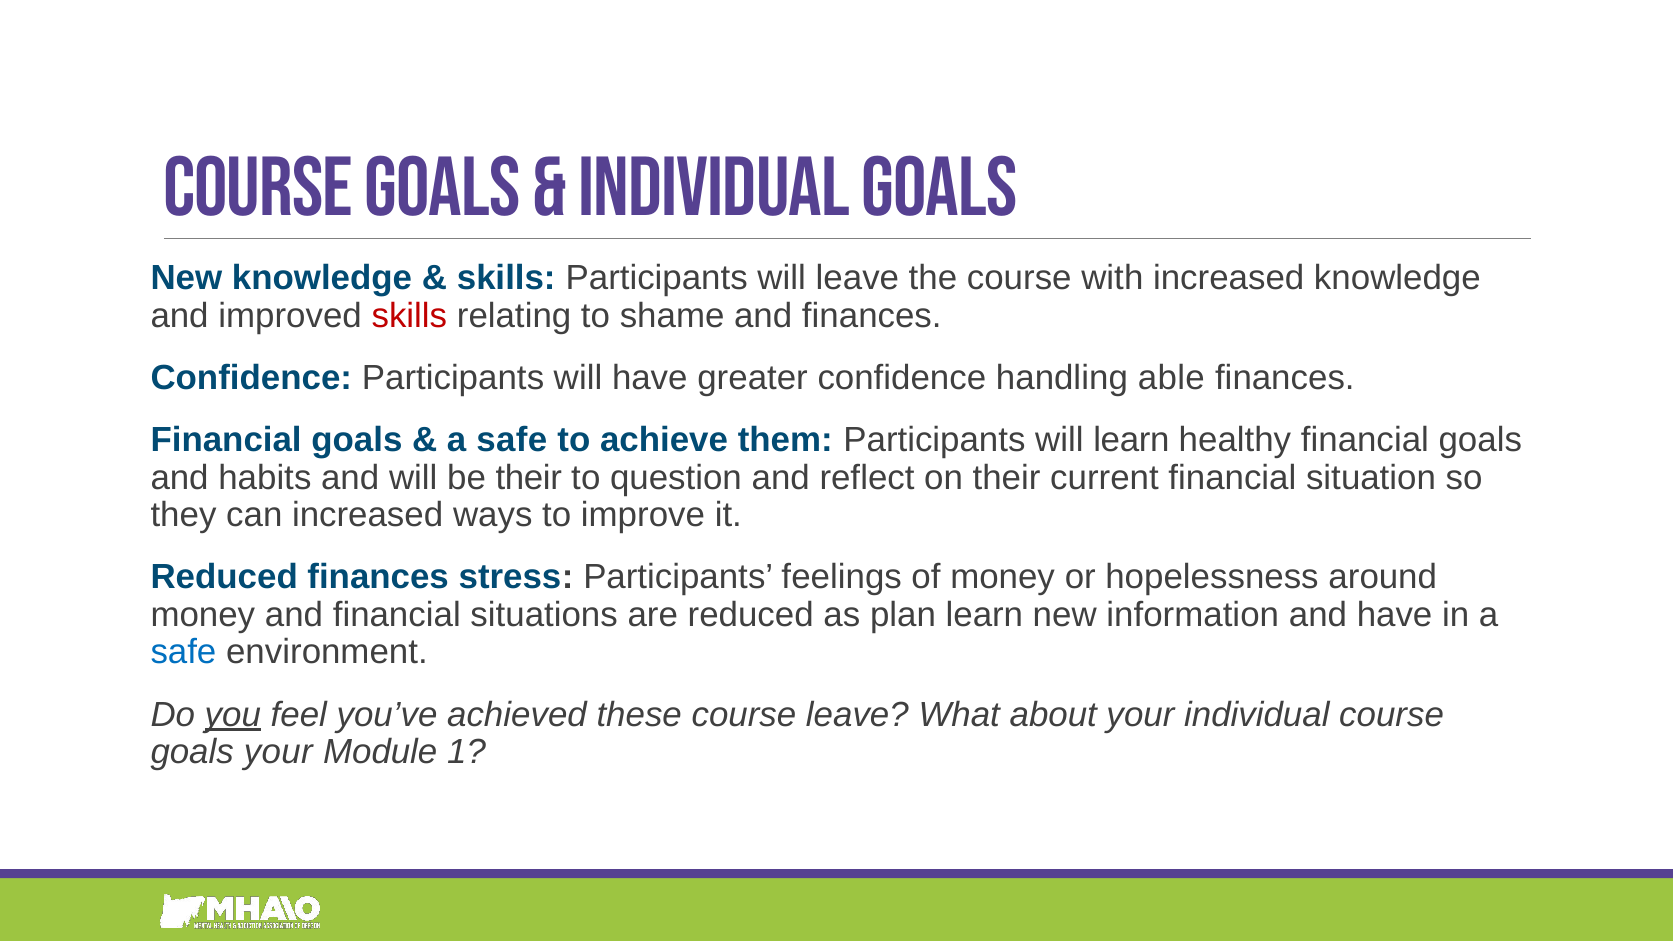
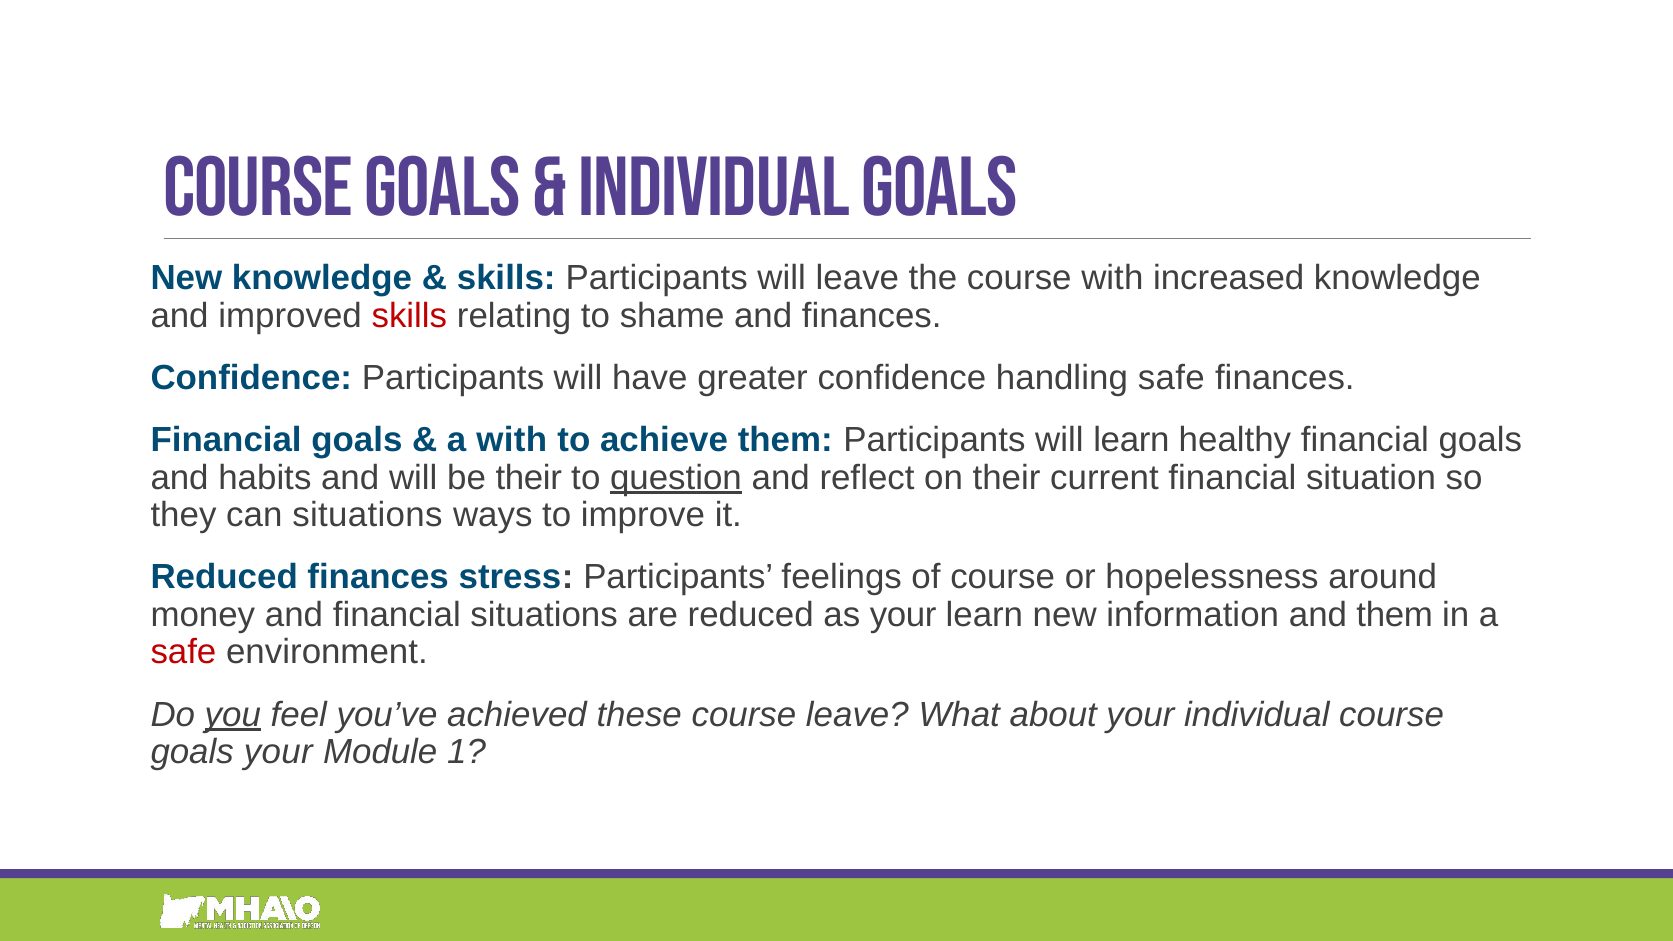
handling able: able -> safe
safe at (512, 440): safe -> with
question underline: none -> present
can increased: increased -> situations
of money: money -> course
as plan: plan -> your
and have: have -> them
safe at (183, 653) colour: blue -> red
